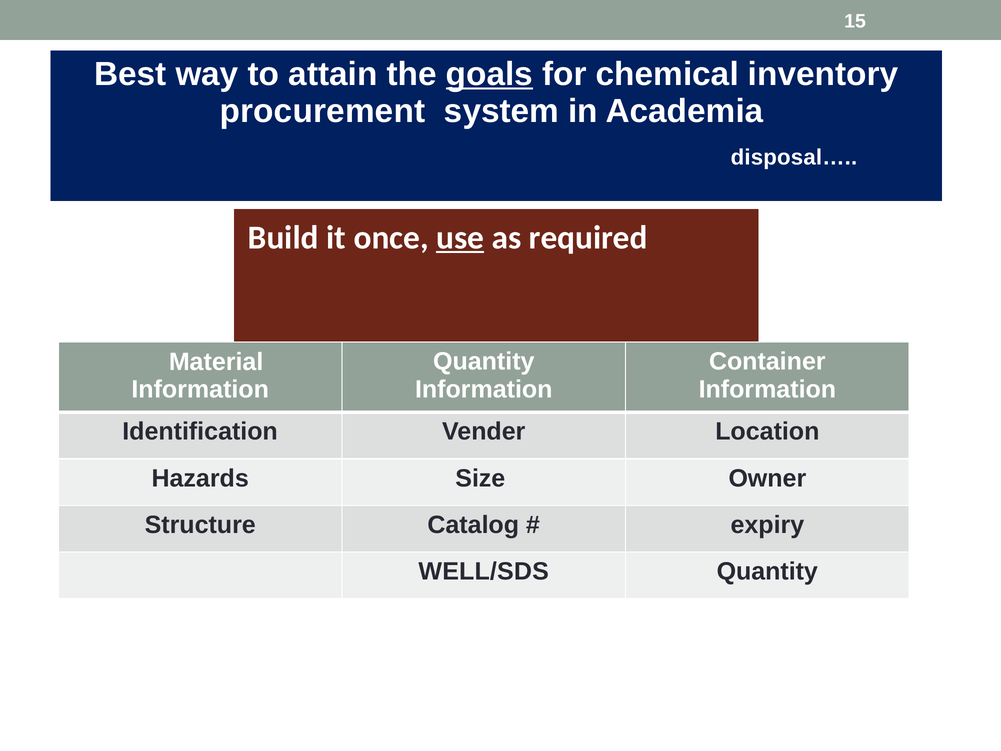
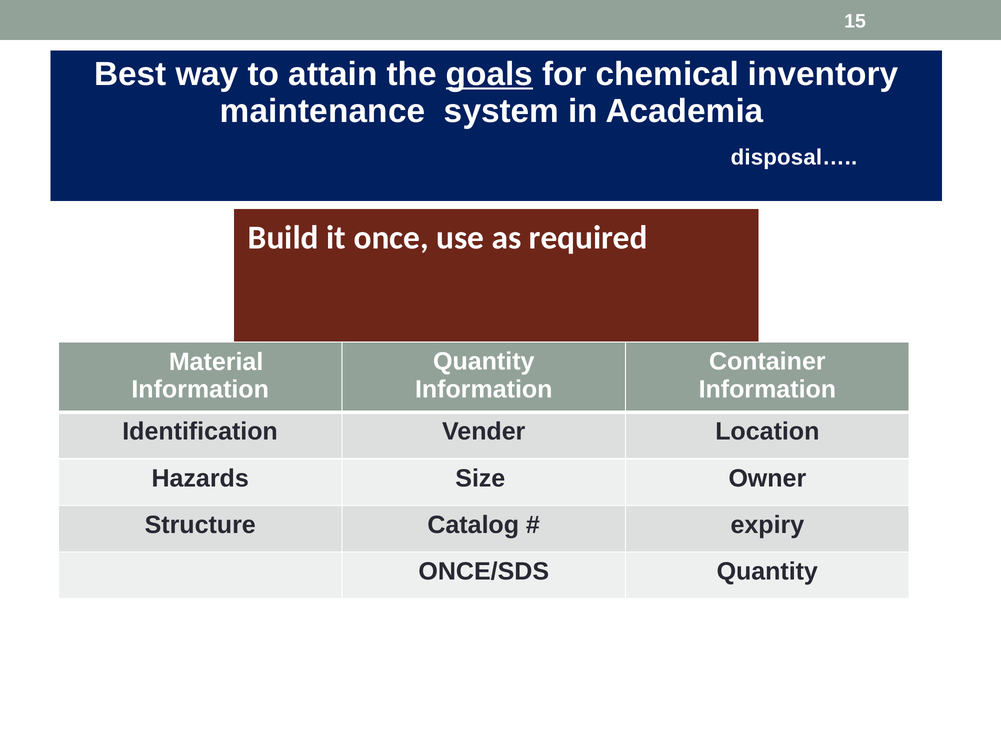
procurement: procurement -> maintenance
use underline: present -> none
WELL/SDS: WELL/SDS -> ONCE/SDS
